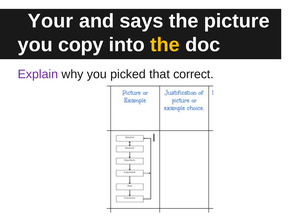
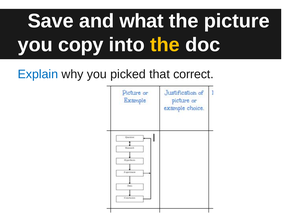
Your: Your -> Save
says: says -> what
Explain colour: purple -> blue
